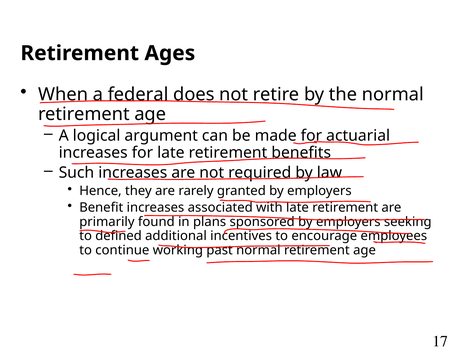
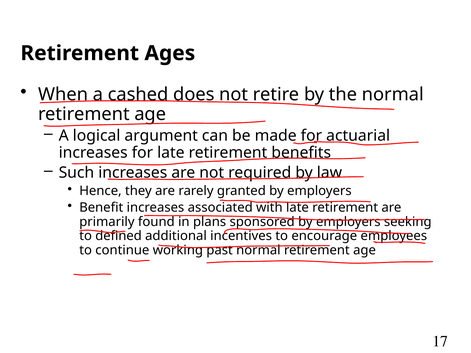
federal: federal -> cashed
